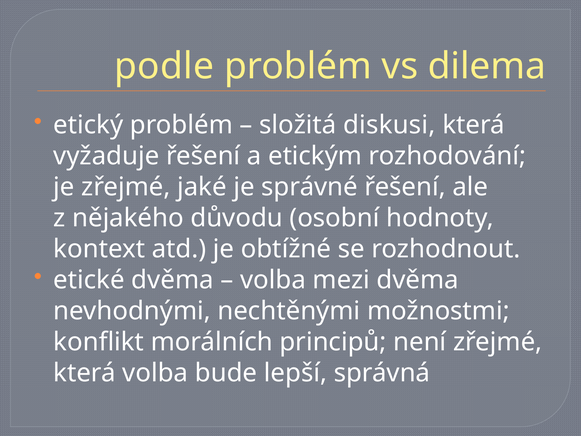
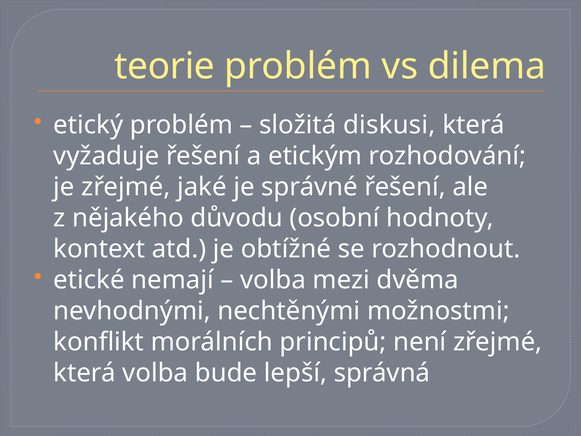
podle: podle -> teorie
etické dvěma: dvěma -> nemají
